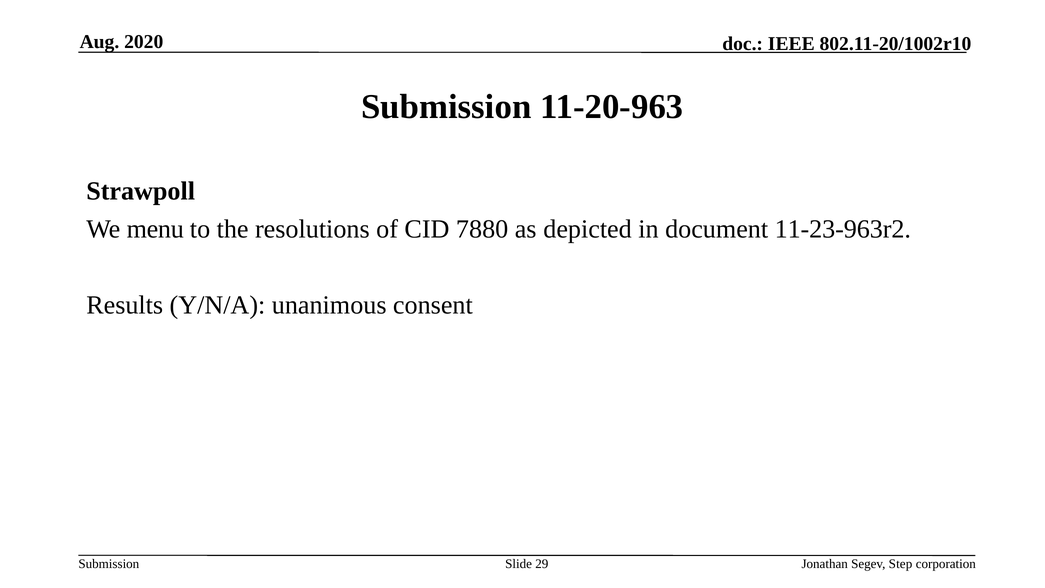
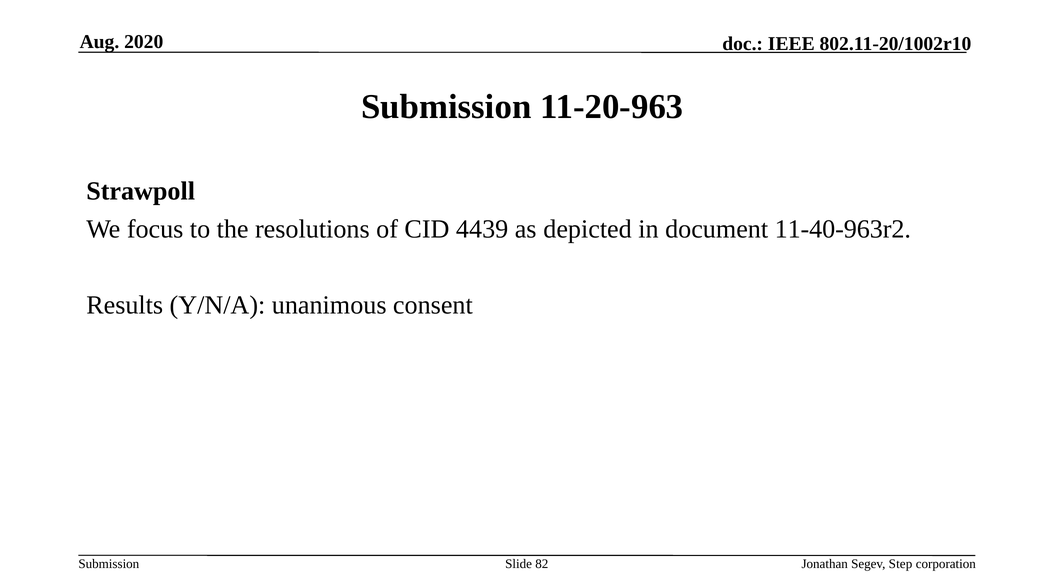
menu: menu -> focus
7880: 7880 -> 4439
11-23-963r2: 11-23-963r2 -> 11-40-963r2
29: 29 -> 82
